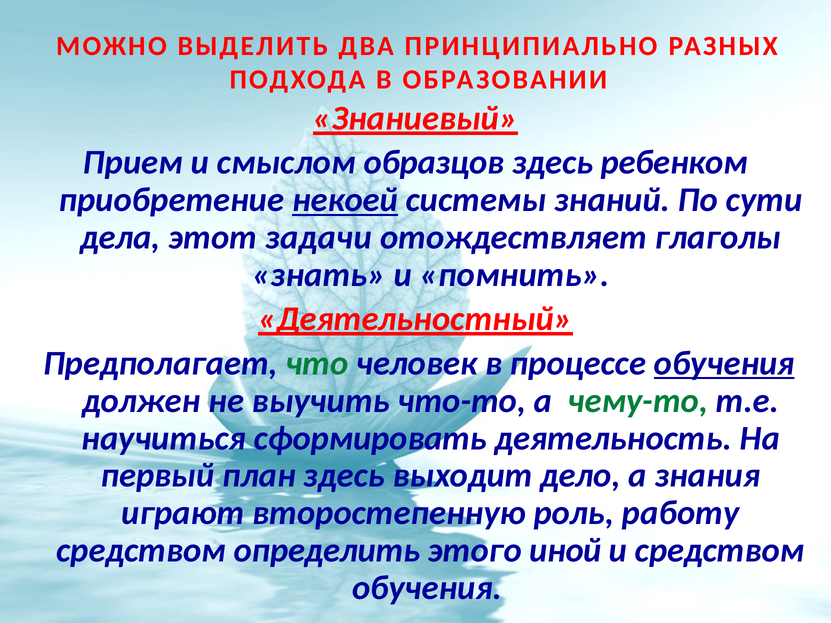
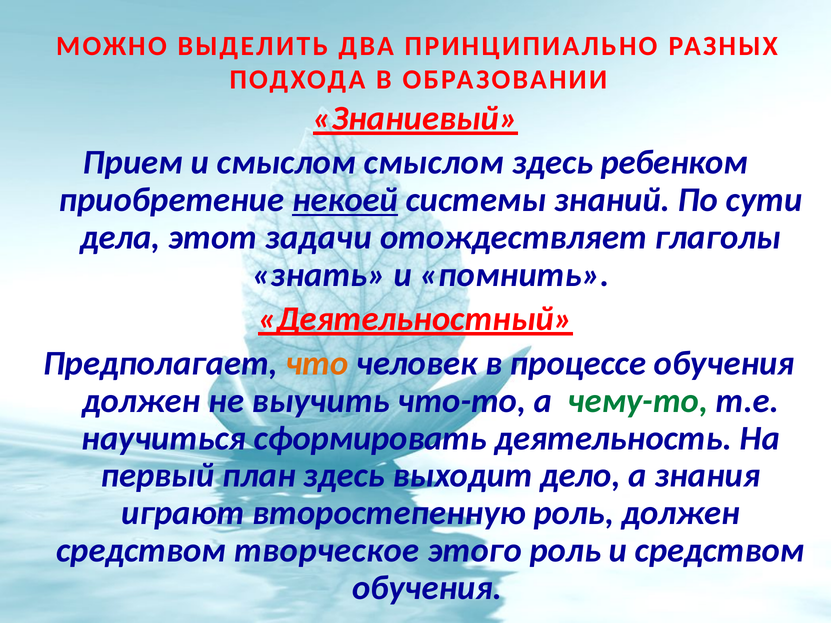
смыслом образцов: образцов -> смыслом
что colour: green -> orange
обучения at (724, 363) underline: present -> none
роль работу: работу -> должен
определить: определить -> творческое
этого иной: иной -> роль
